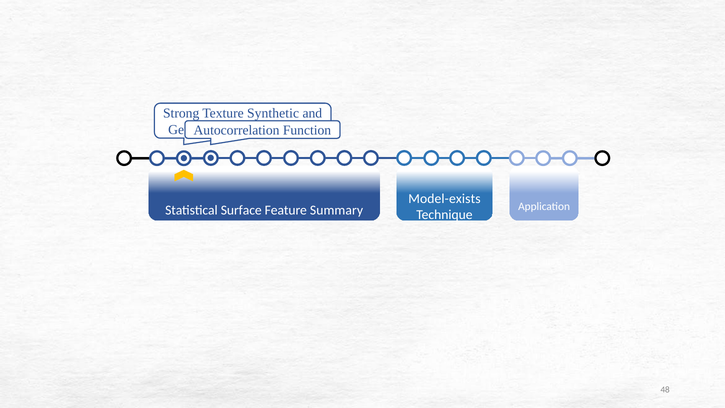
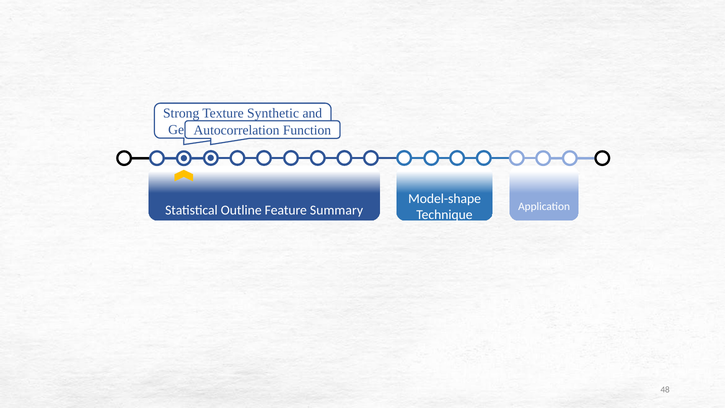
Model-exists: Model-exists -> Model-shape
Surface: Surface -> Outline
